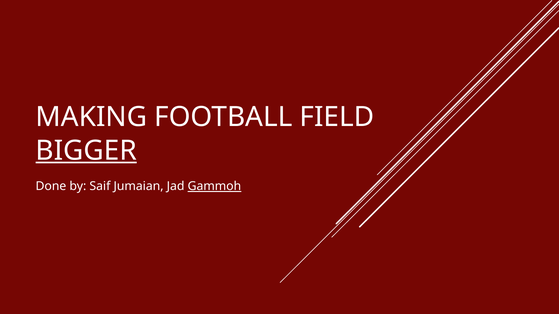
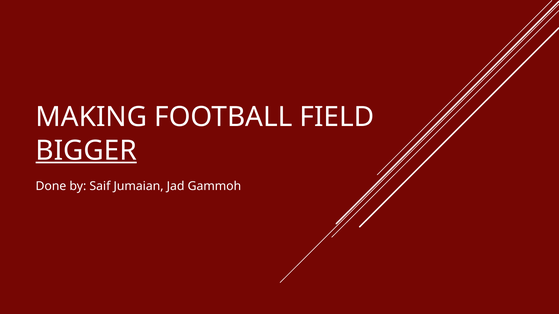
Gammoh underline: present -> none
